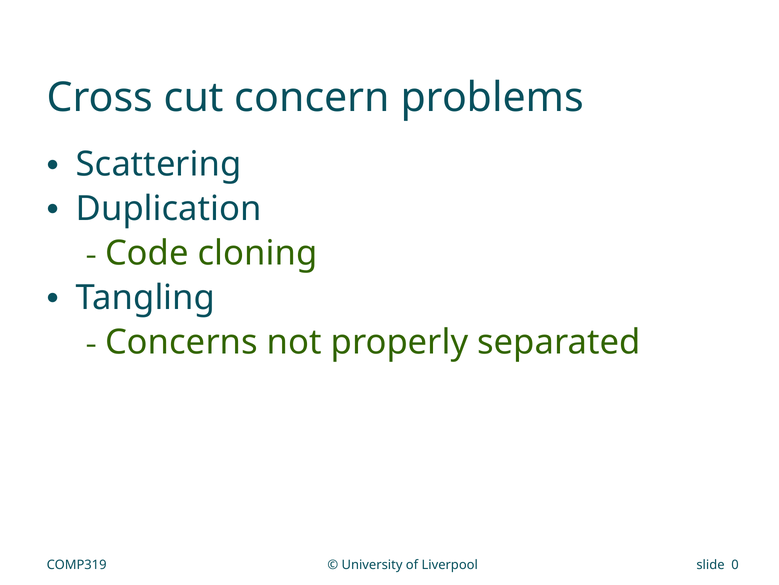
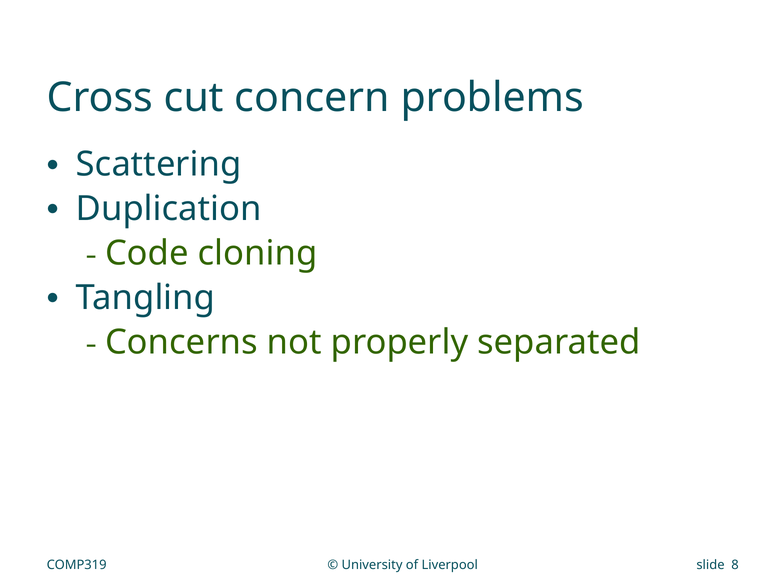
0: 0 -> 8
